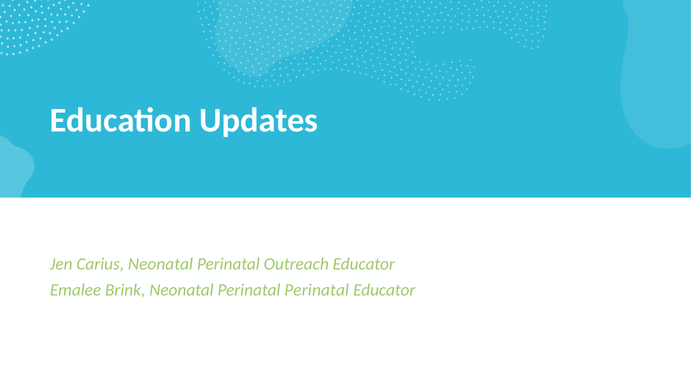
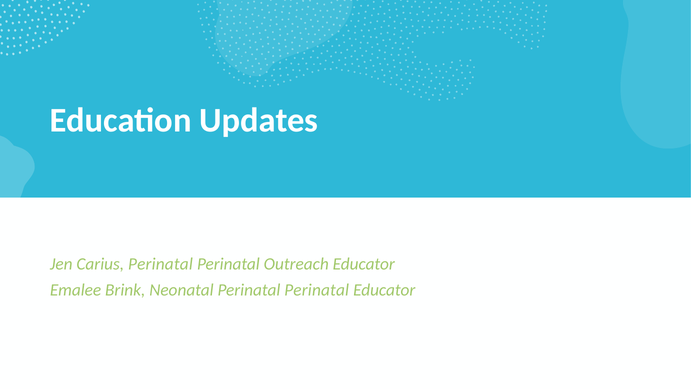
Carius Neonatal: Neonatal -> Perinatal
